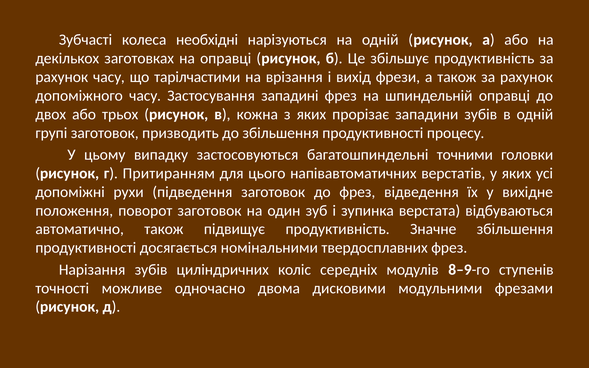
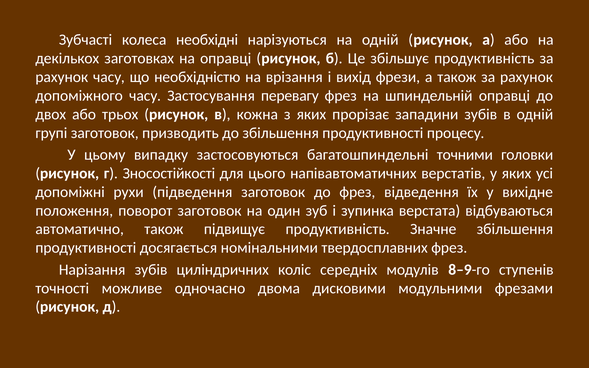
тарілчастими: тарілчастими -> необхідністю
западині: западині -> перевагу
Притиранням: Притиранням -> Зносостійкості
